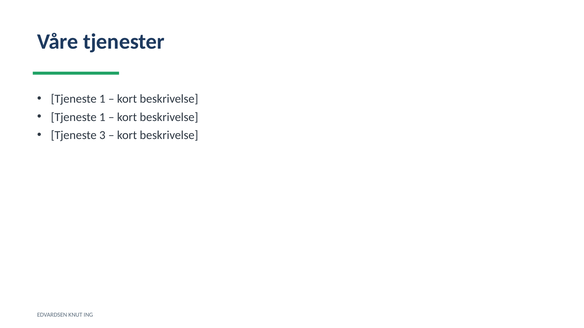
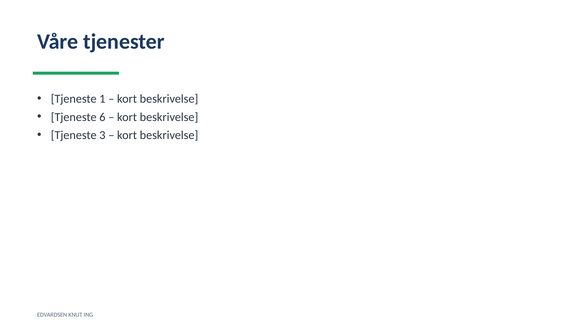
1 at (102, 117): 1 -> 6
